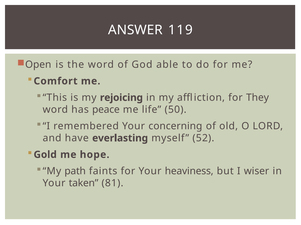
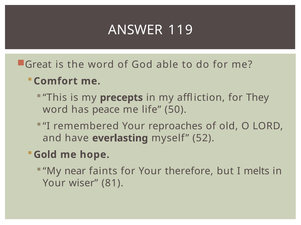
Open: Open -> Great
rejoicing: rejoicing -> precepts
concerning: concerning -> reproaches
path: path -> near
heaviness: heaviness -> therefore
wiser: wiser -> melts
taken: taken -> wiser
